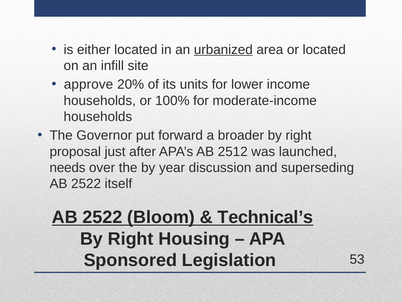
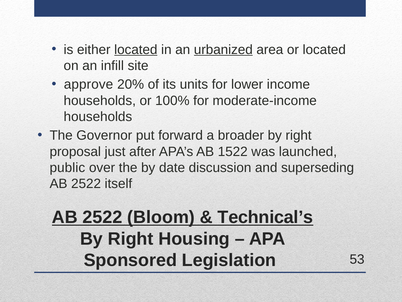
located at (136, 50) underline: none -> present
2512: 2512 -> 1522
needs: needs -> public
year: year -> date
